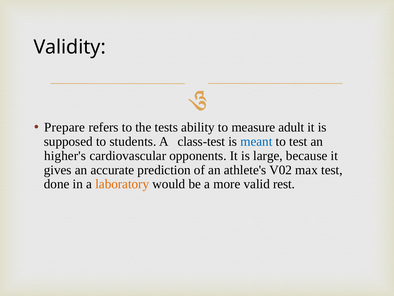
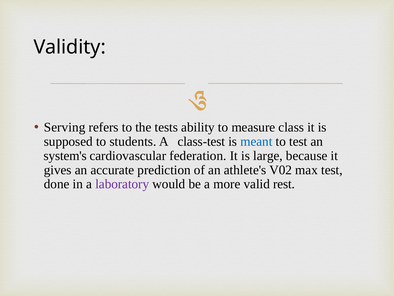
Prepare: Prepare -> Serving
adult: adult -> class
higher's: higher's -> system's
opponents: opponents -> federation
laboratory colour: orange -> purple
